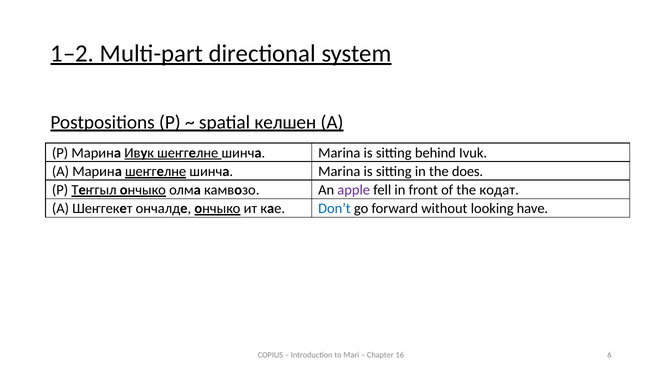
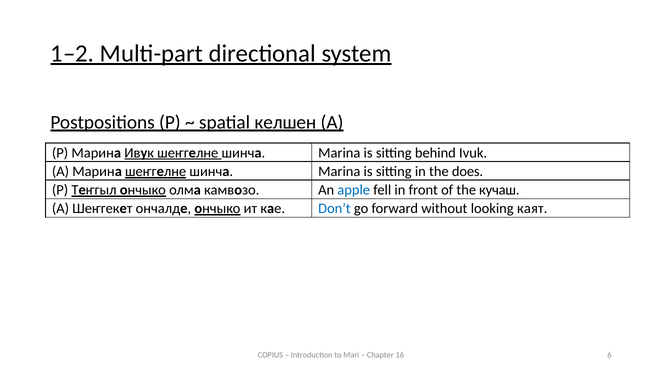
apple colour: purple -> blue
кодат: кодат -> кучаш
have: have -> каят
